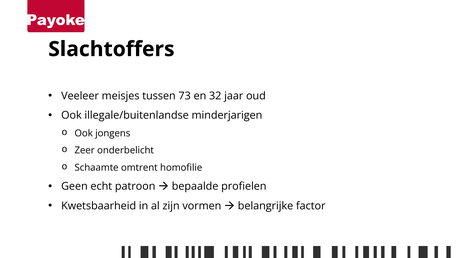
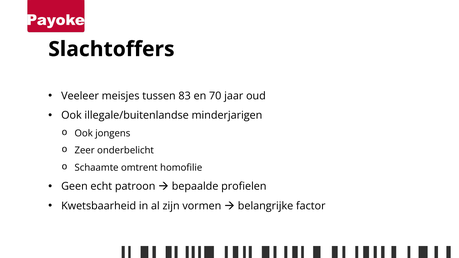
73: 73 -> 83
32: 32 -> 70
